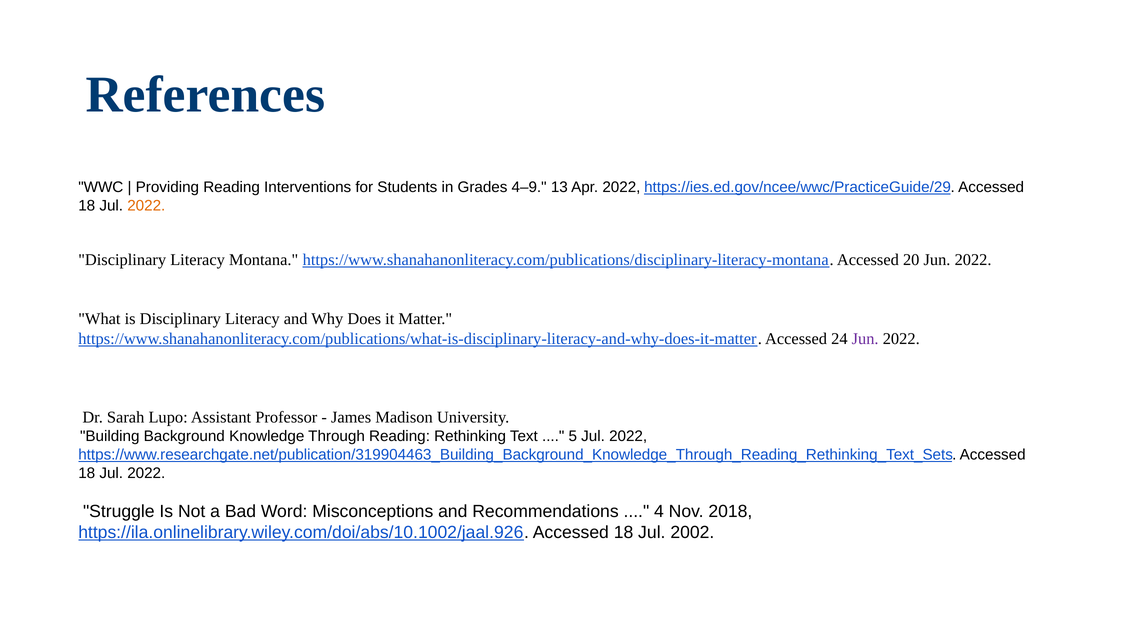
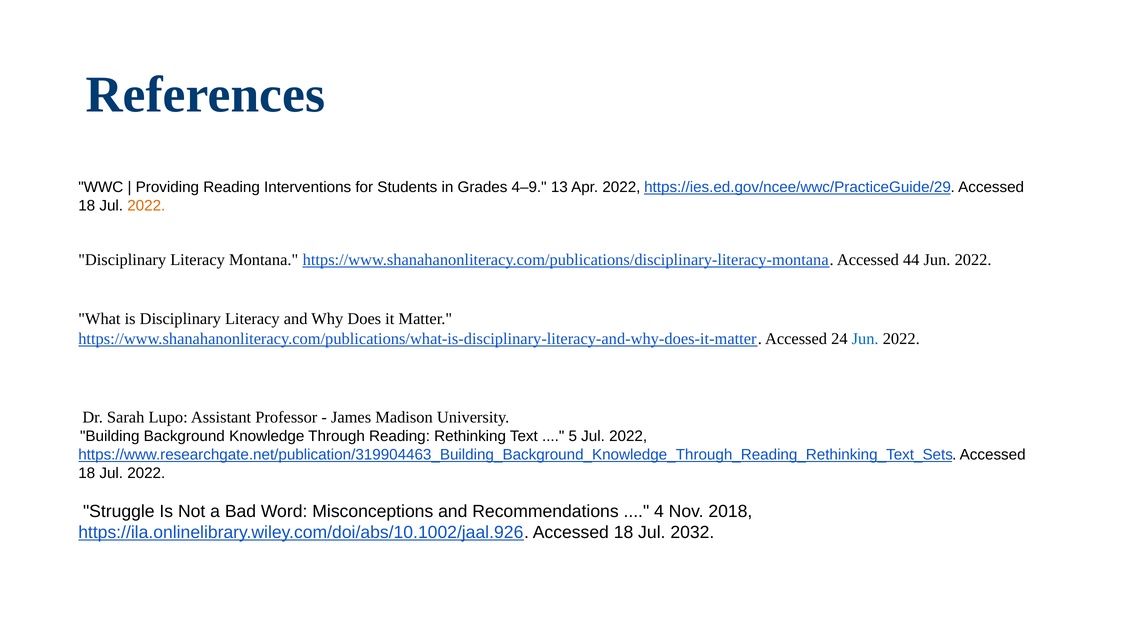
20: 20 -> 44
Jun at (865, 339) colour: purple -> blue
2002: 2002 -> 2032
